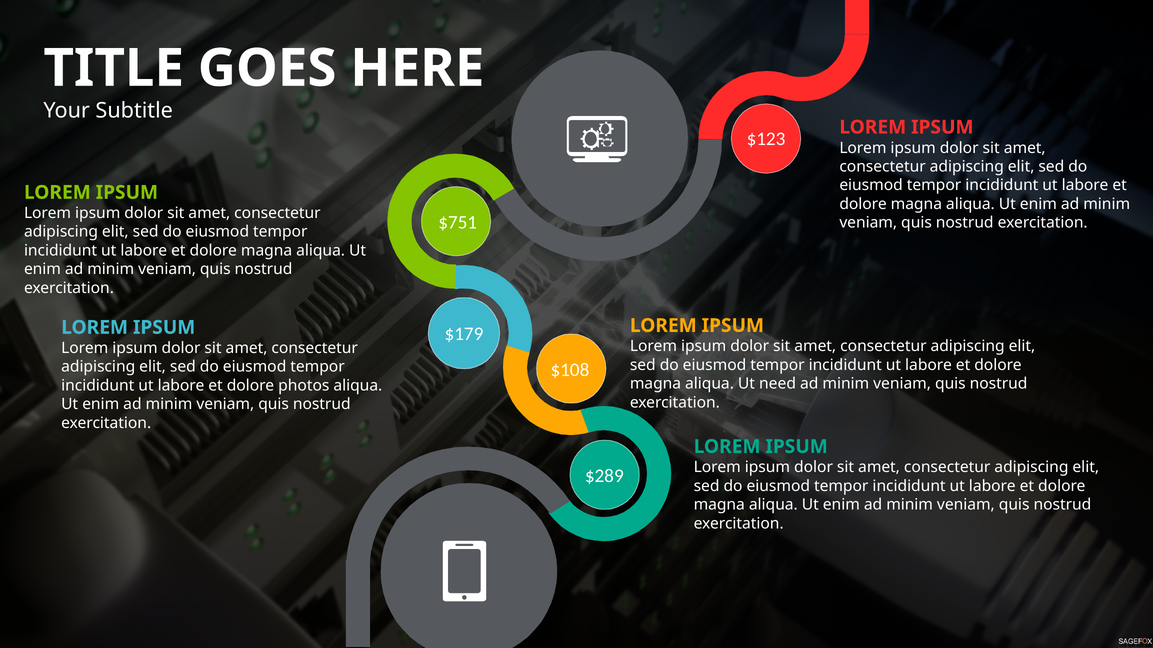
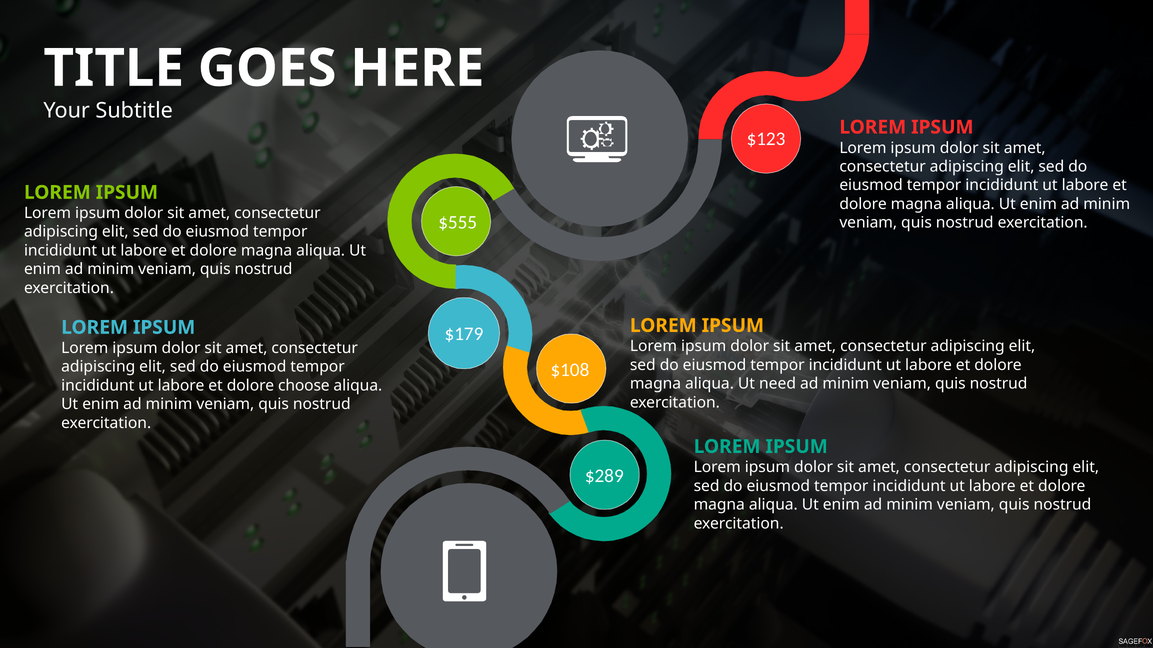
$751: $751 -> $555
photos: photos -> choose
